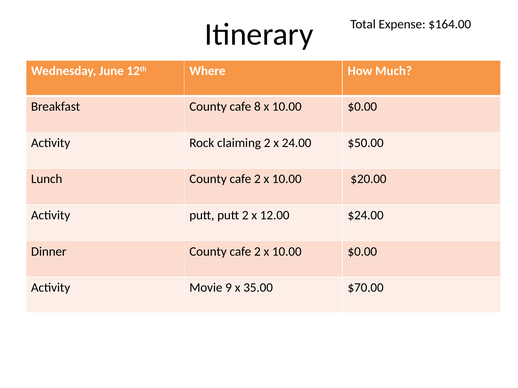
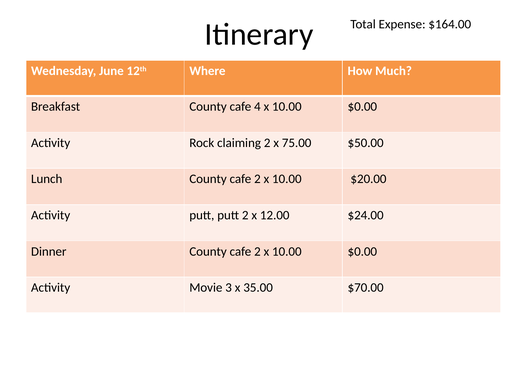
8: 8 -> 4
24.00: 24.00 -> 75.00
9: 9 -> 3
